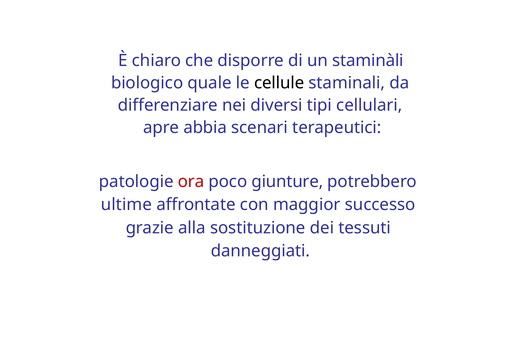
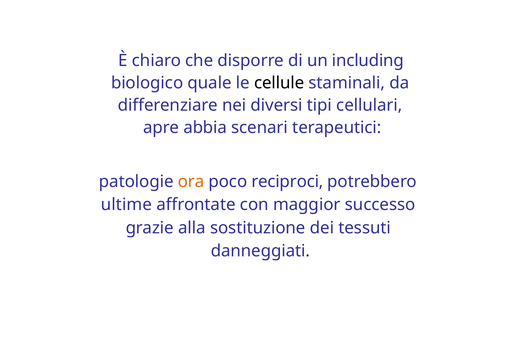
staminàli: staminàli -> including
ora colour: red -> orange
giunture: giunture -> reciproci
